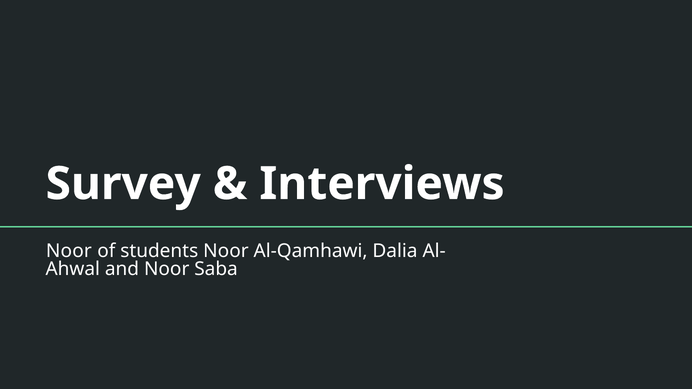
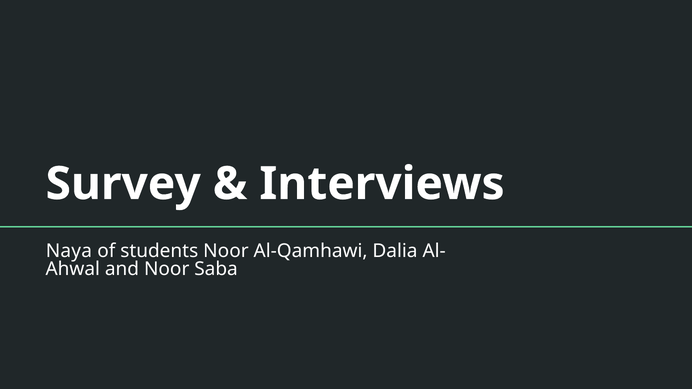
Noor at (69, 251): Noor -> Naya
